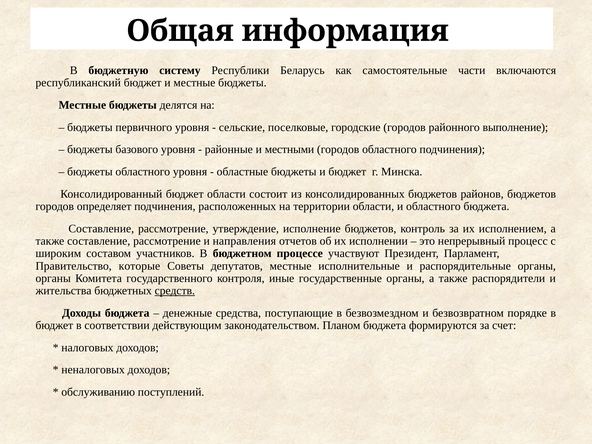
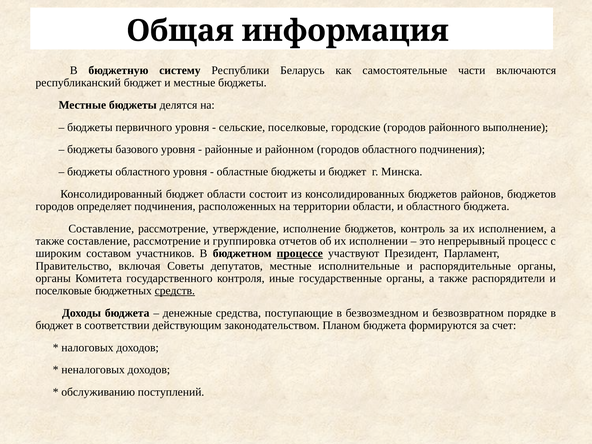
местными: местными -> районном
направления: направления -> группировка
процессе underline: none -> present
которые: которые -> включая
жительства at (63, 291): жительства -> поселковые
